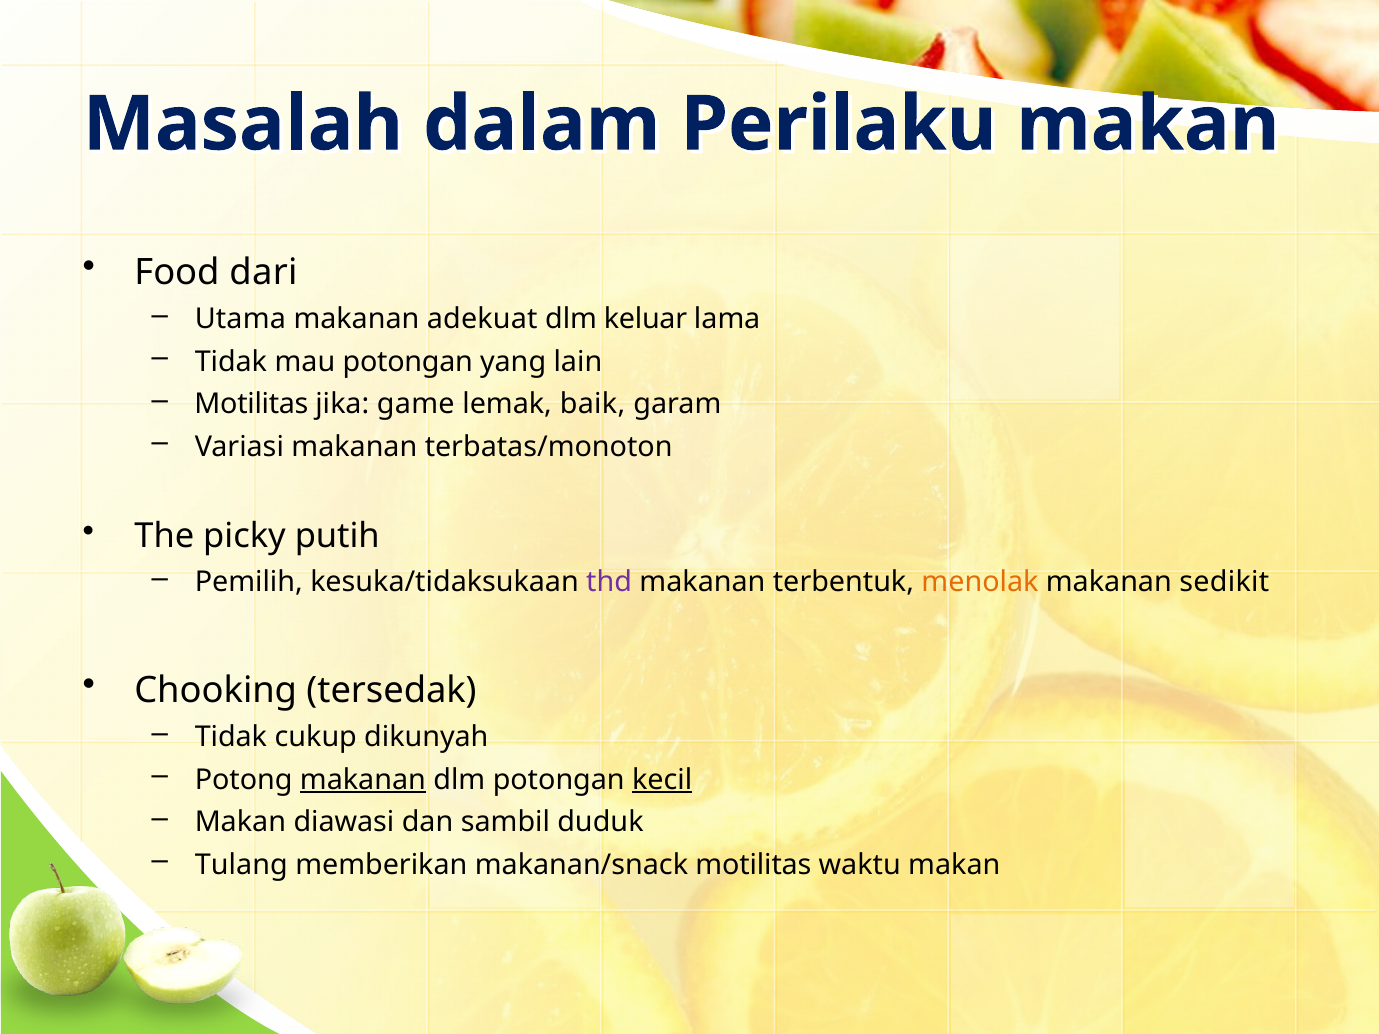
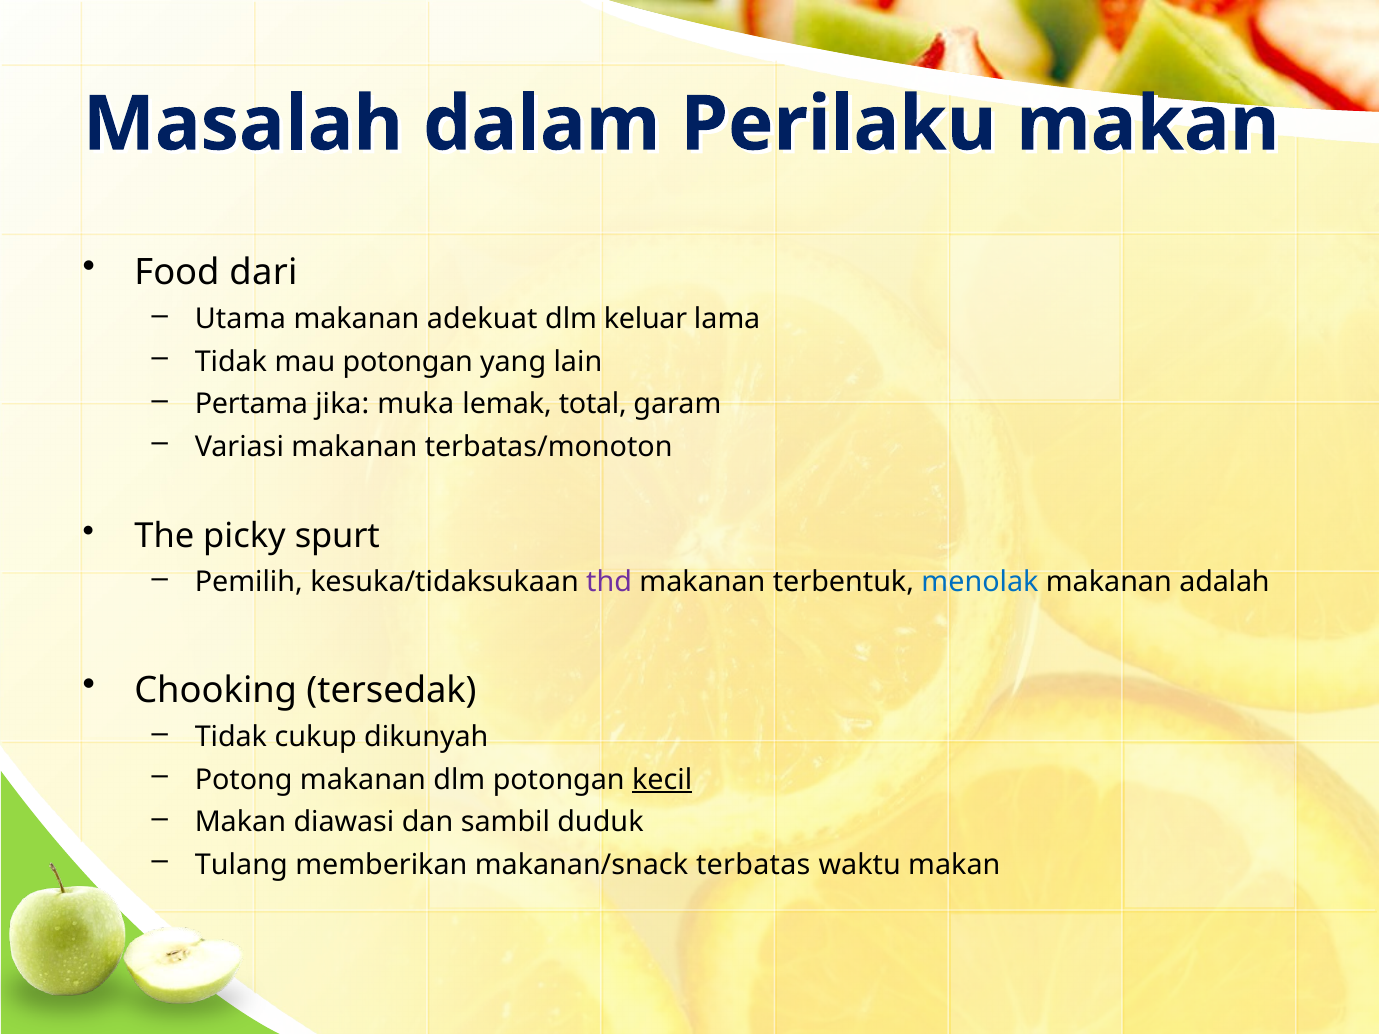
Motilitas at (251, 404): Motilitas -> Pertama
game: game -> muka
baik: baik -> total
putih: putih -> spurt
menolak colour: orange -> blue
sedikit: sedikit -> adalah
makanan at (363, 780) underline: present -> none
makanan/snack motilitas: motilitas -> terbatas
